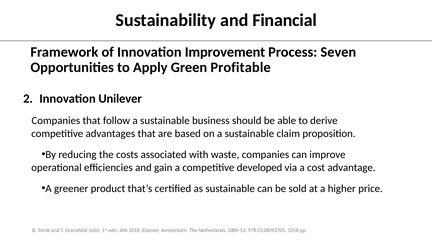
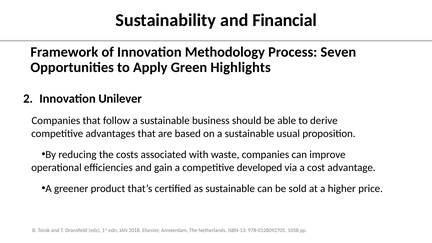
Improvement: Improvement -> Methodology
Profitable: Profitable -> Highlights
claim: claim -> usual
